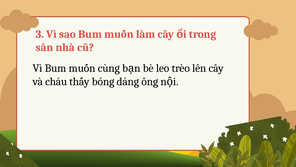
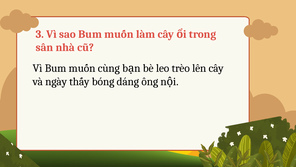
cháu: cháu -> ngày
